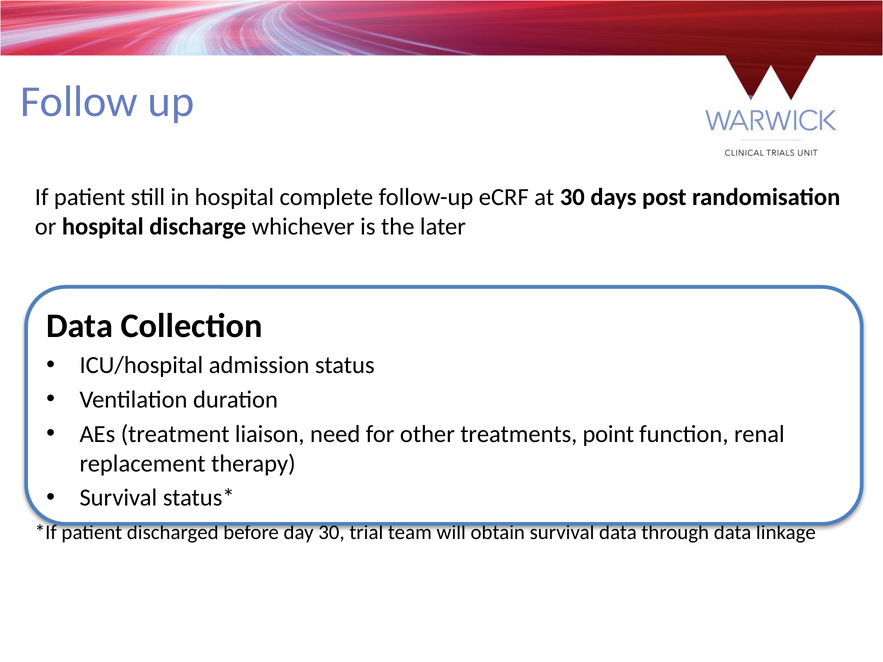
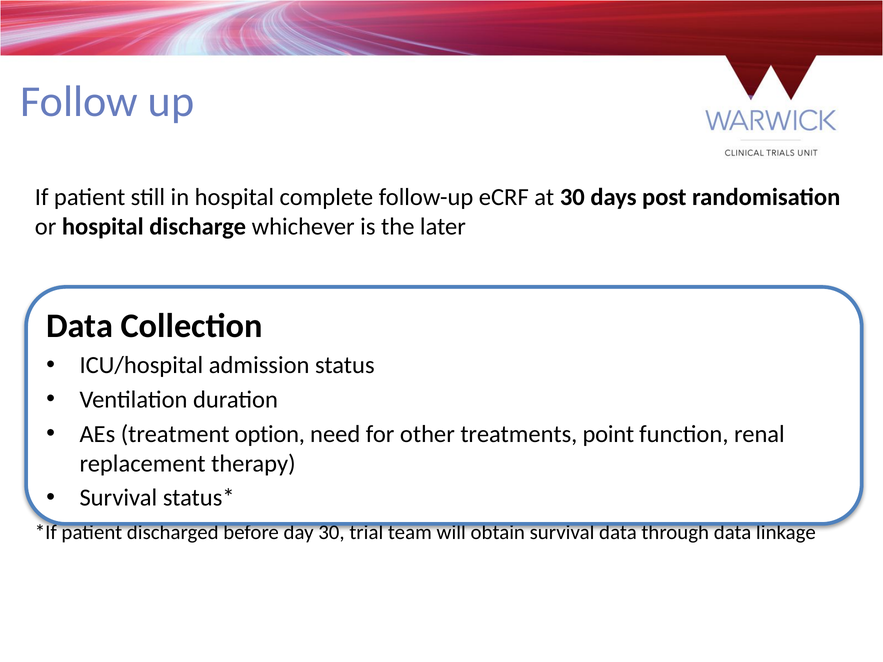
liaison: liaison -> option
